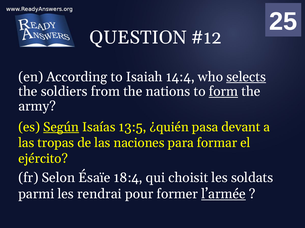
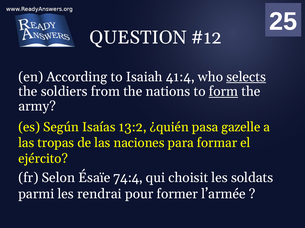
14:4: 14:4 -> 41:4
Según underline: present -> none
13:5: 13:5 -> 13:2
devant: devant -> gazelle
18:4: 18:4 -> 74:4
l’armée underline: present -> none
